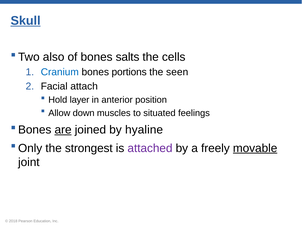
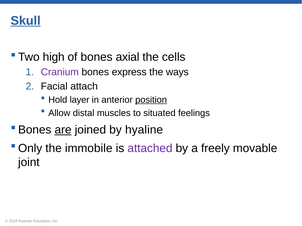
also: also -> high
salts: salts -> axial
Cranium colour: blue -> purple
portions: portions -> express
seen: seen -> ways
position underline: none -> present
down: down -> distal
strongest: strongest -> immobile
movable underline: present -> none
